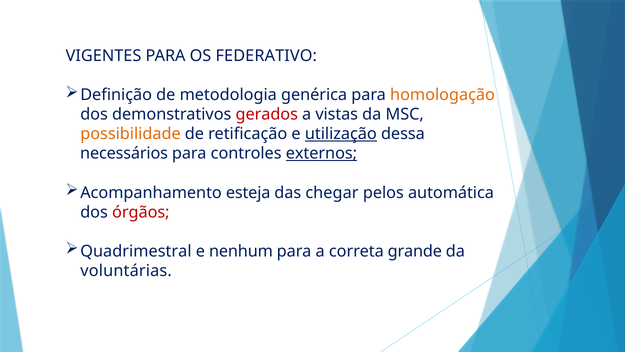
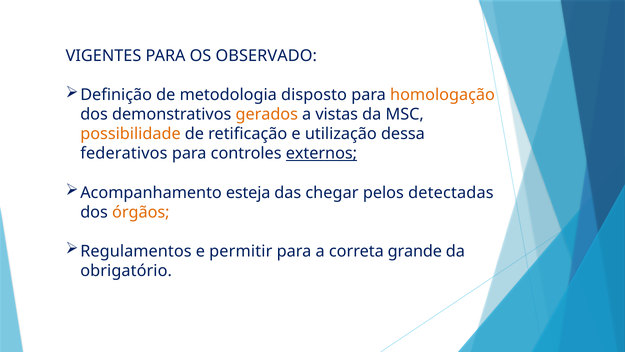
FEDERATIVO: FEDERATIVO -> OBSERVADO
genérica: genérica -> disposto
gerados colour: red -> orange
utilização underline: present -> none
necessários: necessários -> federativos
automática: automática -> detectadas
órgãos colour: red -> orange
Quadrimestral: Quadrimestral -> Regulamentos
nenhum: nenhum -> permitir
voluntárias: voluntárias -> obrigatório
